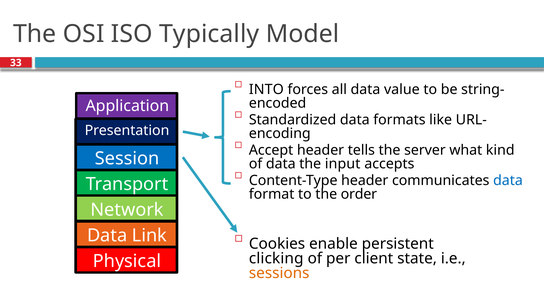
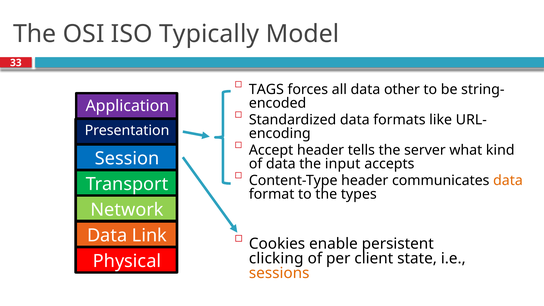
INTO: INTO -> TAGS
value: value -> other
data at (508, 180) colour: blue -> orange
order: order -> types
